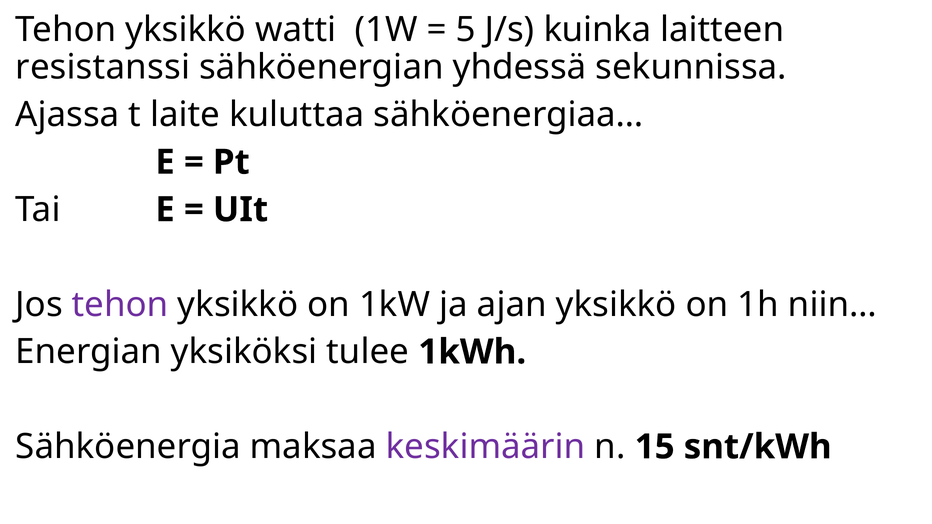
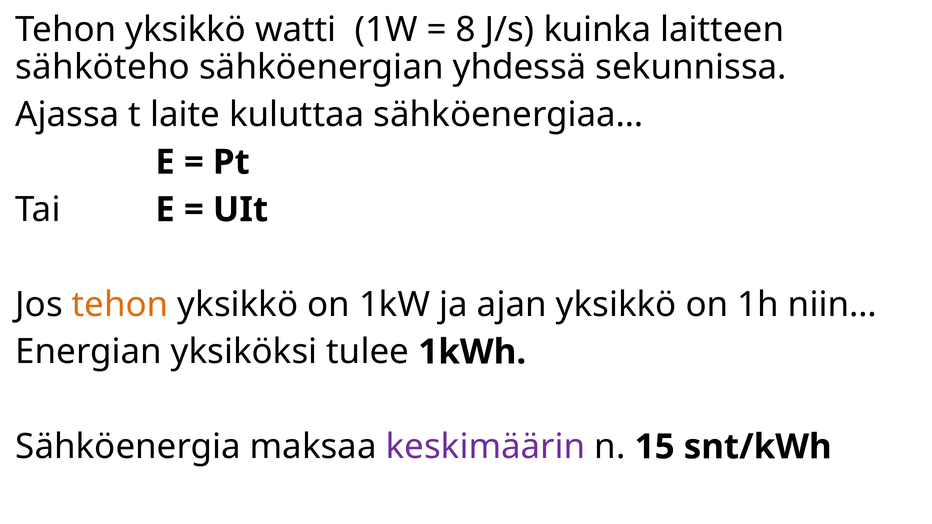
5: 5 -> 8
resistanssi: resistanssi -> sähköteho
tehon at (120, 305) colour: purple -> orange
